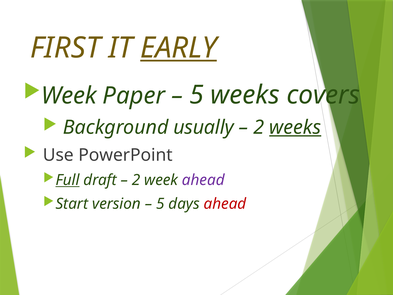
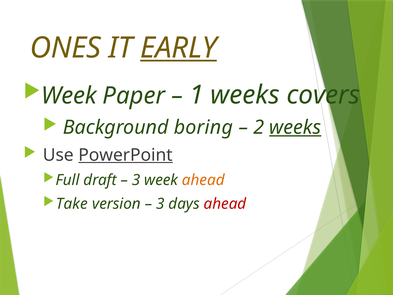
FIRST: FIRST -> ONES
5 at (196, 95): 5 -> 1
usually: usually -> boring
PowerPoint underline: none -> present
Full underline: present -> none
2 at (136, 180): 2 -> 3
ahead at (203, 180) colour: purple -> orange
Start: Start -> Take
5 at (160, 204): 5 -> 3
